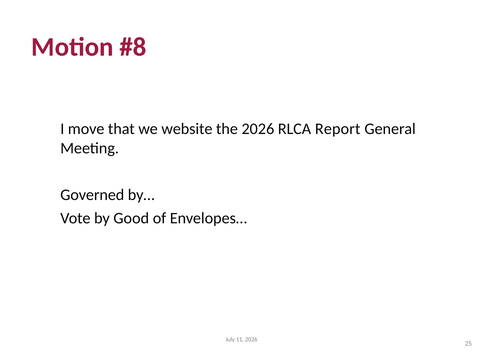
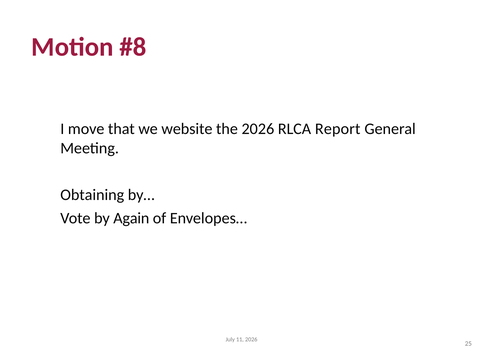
Governed: Governed -> Obtaining
Good: Good -> Again
